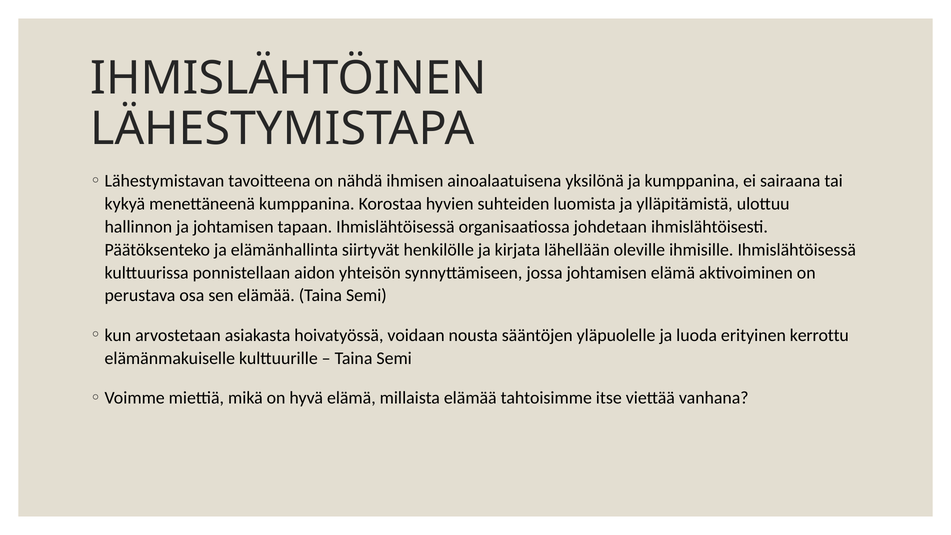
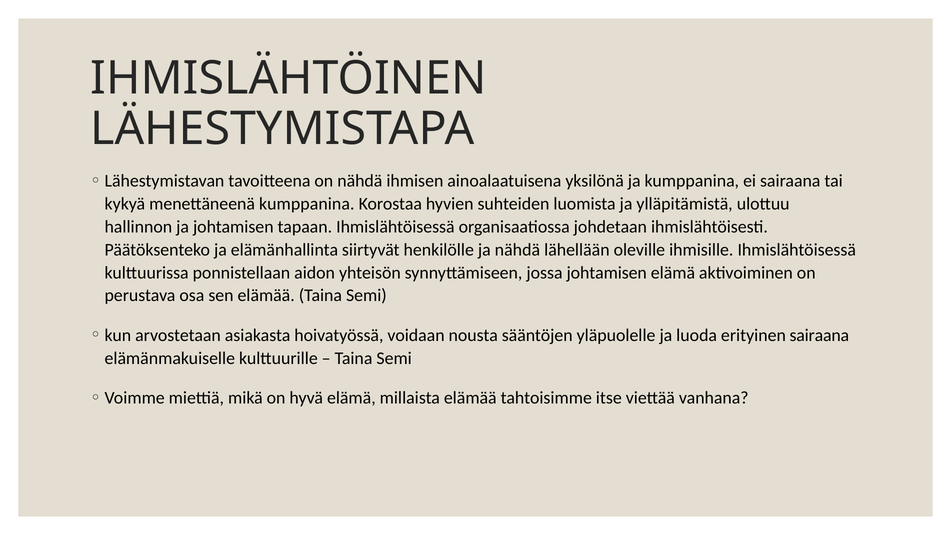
ja kirjata: kirjata -> nähdä
erityinen kerrottu: kerrottu -> sairaana
